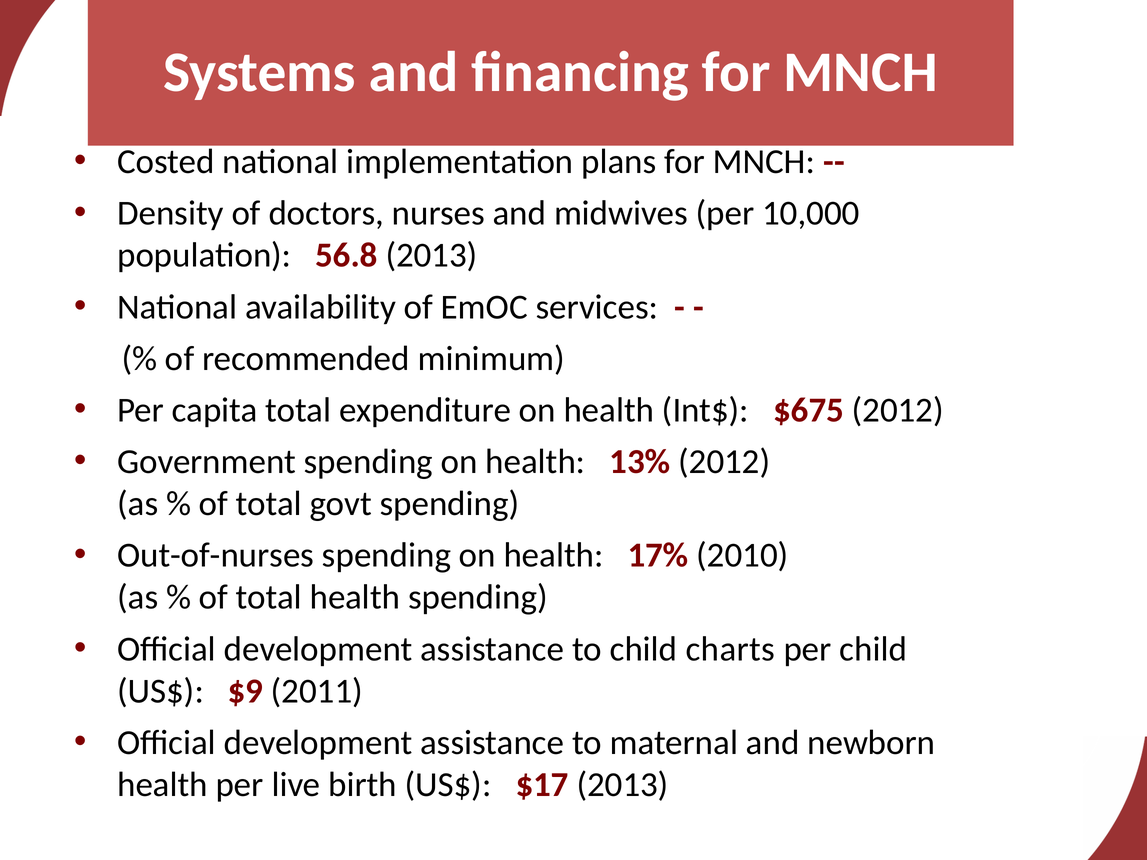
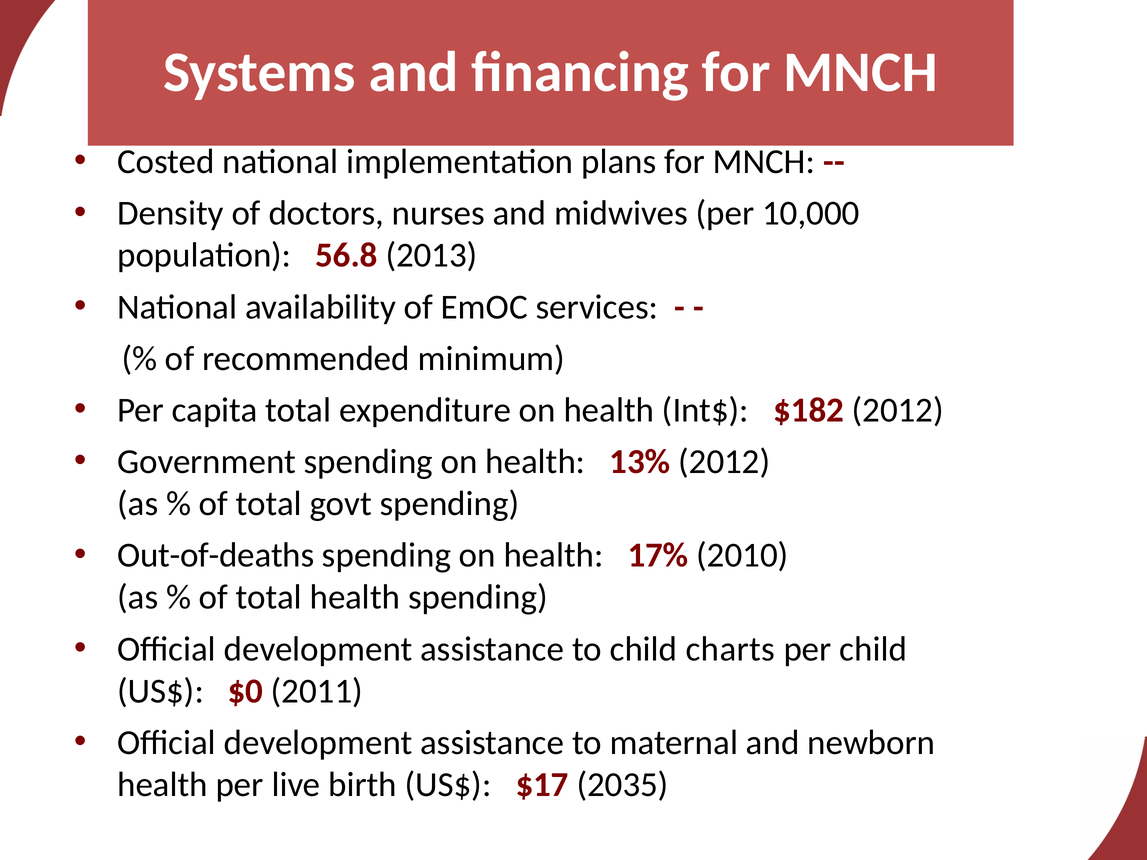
$675: $675 -> $182
Out-of-nurses: Out-of-nurses -> Out-of-deaths
$9: $9 -> $0
$17 2013: 2013 -> 2035
